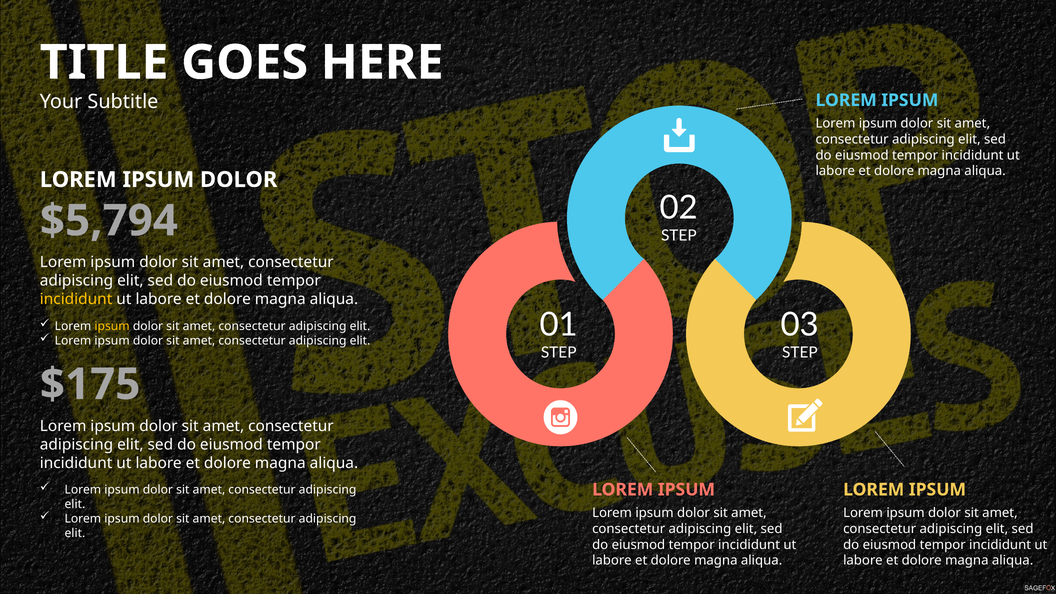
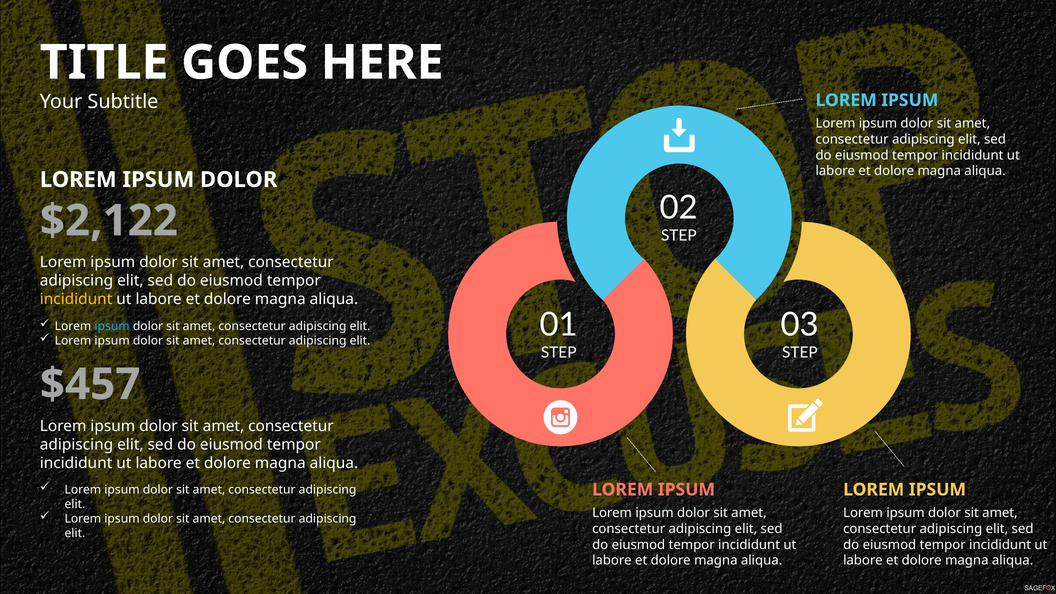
$5,794: $5,794 -> $2,122
ipsum at (112, 326) colour: yellow -> light blue
$175: $175 -> $457
